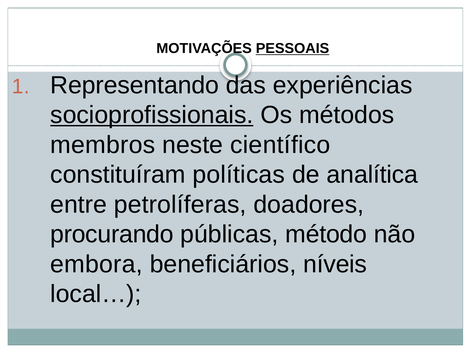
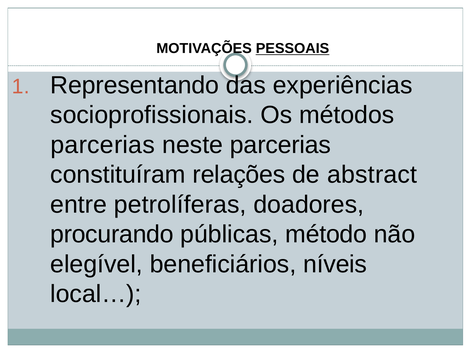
socioprofissionais underline: present -> none
membros at (103, 145): membros -> parcerias
neste científico: científico -> parcerias
políticas: políticas -> relações
analítica: analítica -> abstract
embora: embora -> elegível
